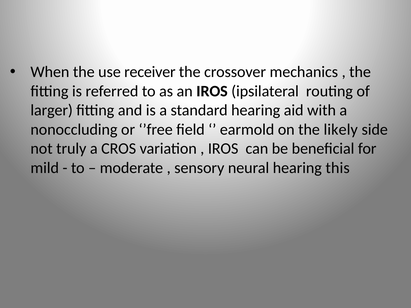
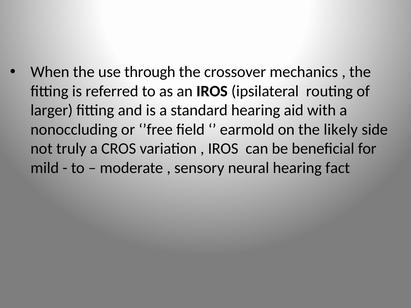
receiver: receiver -> through
this: this -> fact
